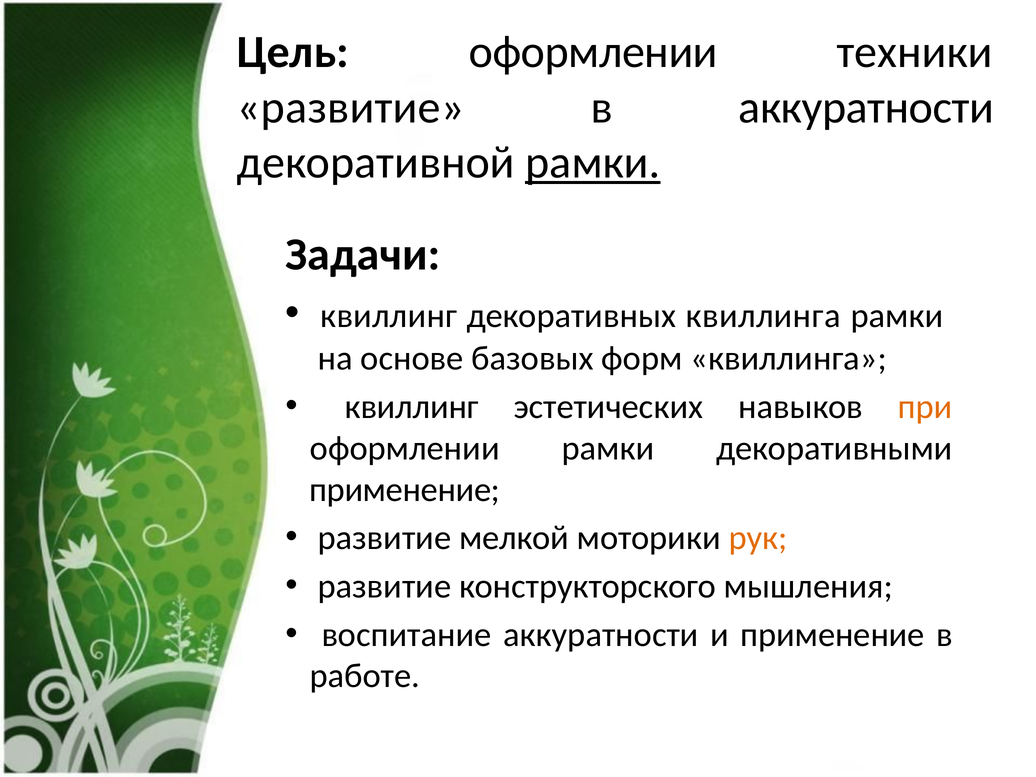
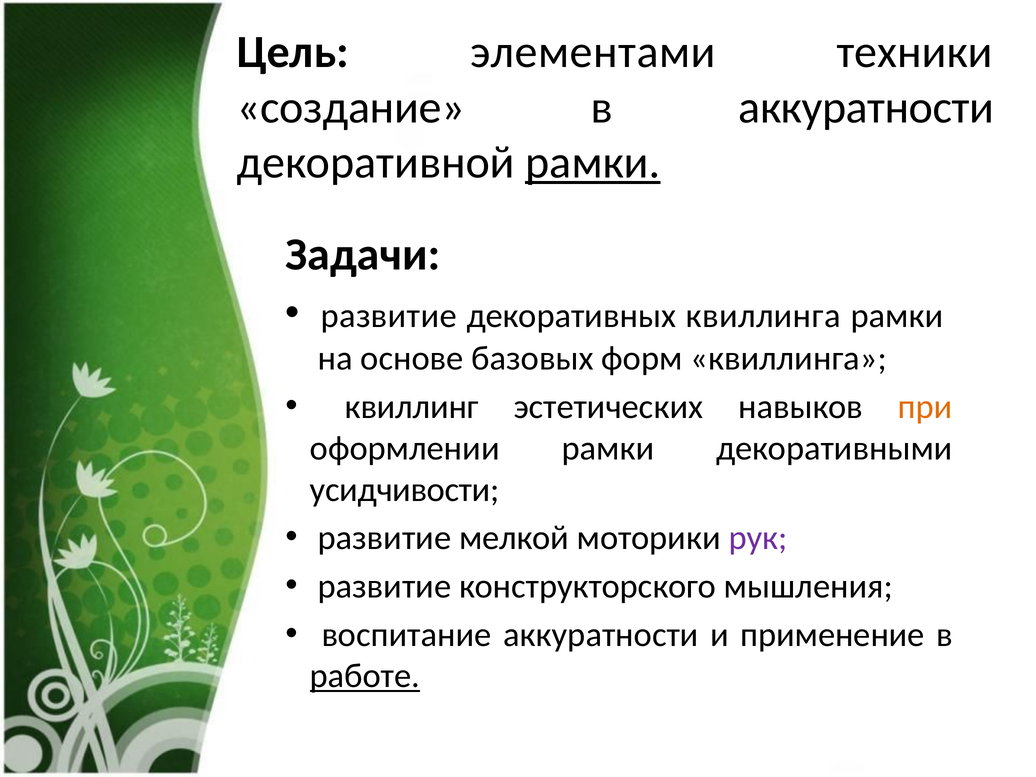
Цель оформлении: оформлении -> элементами
развитие at (351, 107): развитие -> создание
квиллинг at (389, 316): квиллинг -> развитие
применение at (405, 490): применение -> усидчивости
рук colour: orange -> purple
работе underline: none -> present
